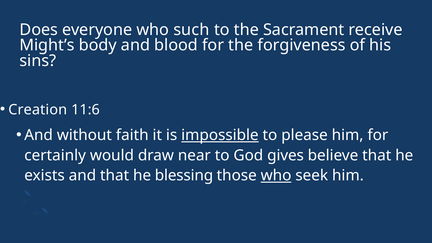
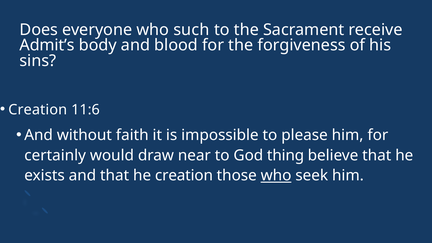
Might’s: Might’s -> Admit’s
impossible underline: present -> none
gives: gives -> thing
he blessing: blessing -> creation
